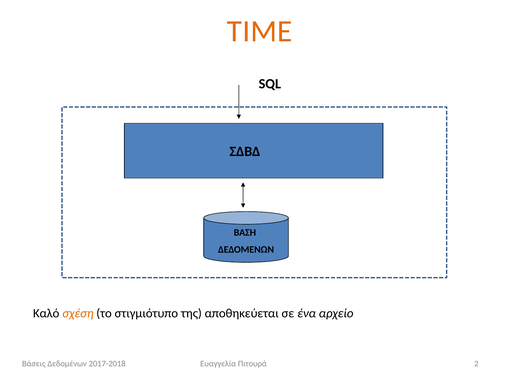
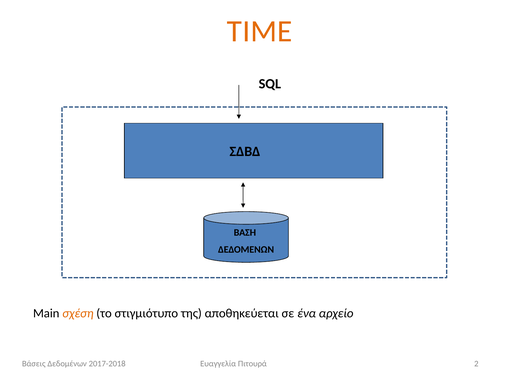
Καλό: Καλό -> Main
